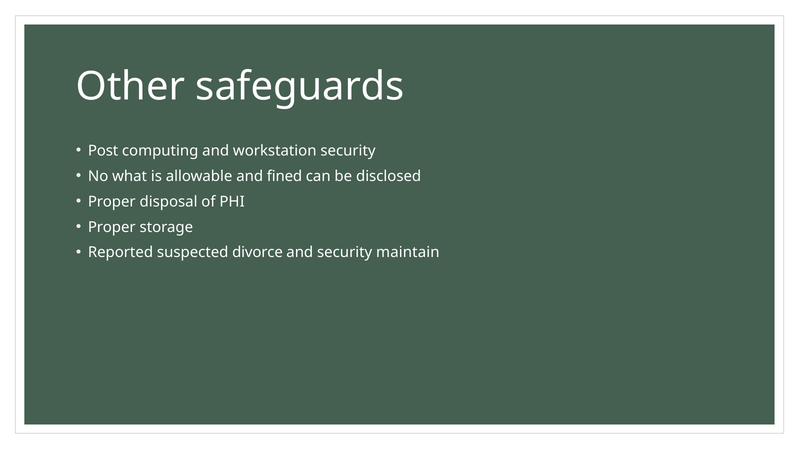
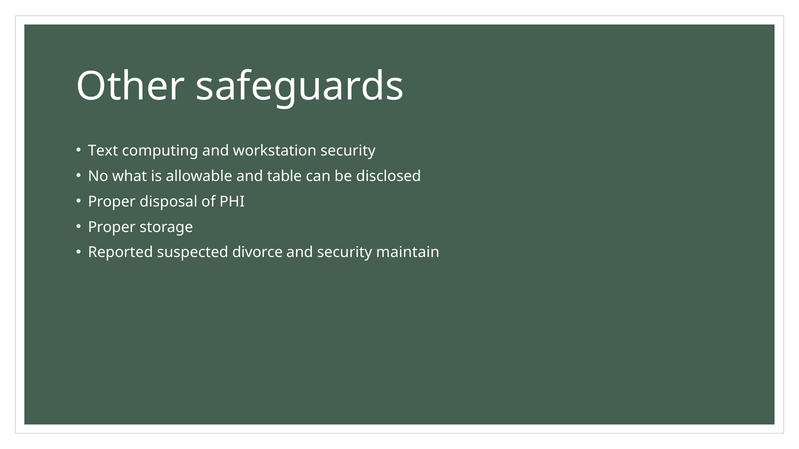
Post: Post -> Text
fined: fined -> table
